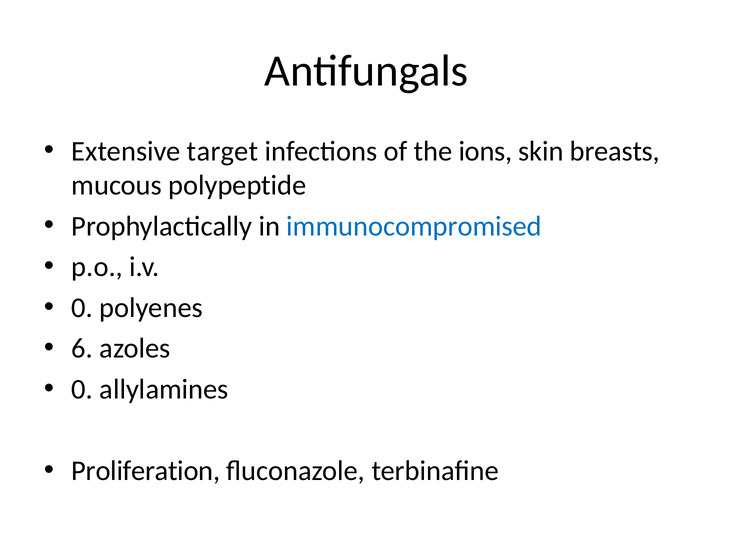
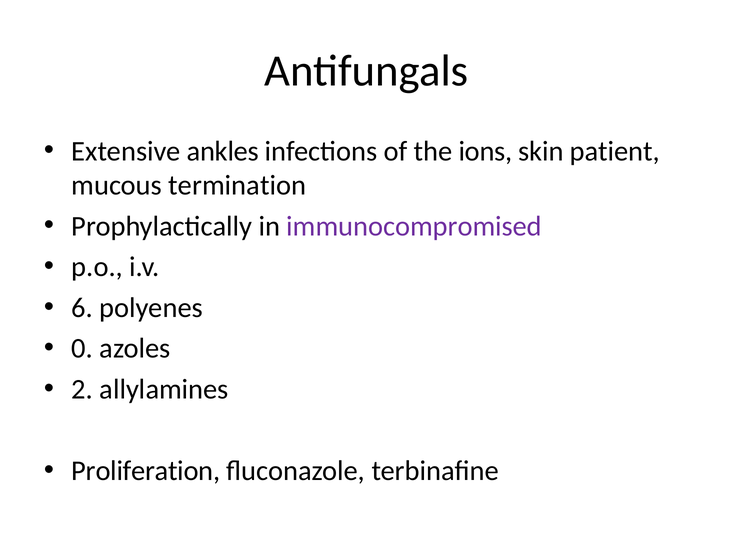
target: target -> ankles
breasts: breasts -> patient
polypeptide: polypeptide -> termination
immunocompromised colour: blue -> purple
0 at (82, 308): 0 -> 6
6: 6 -> 0
0 at (82, 389): 0 -> 2
